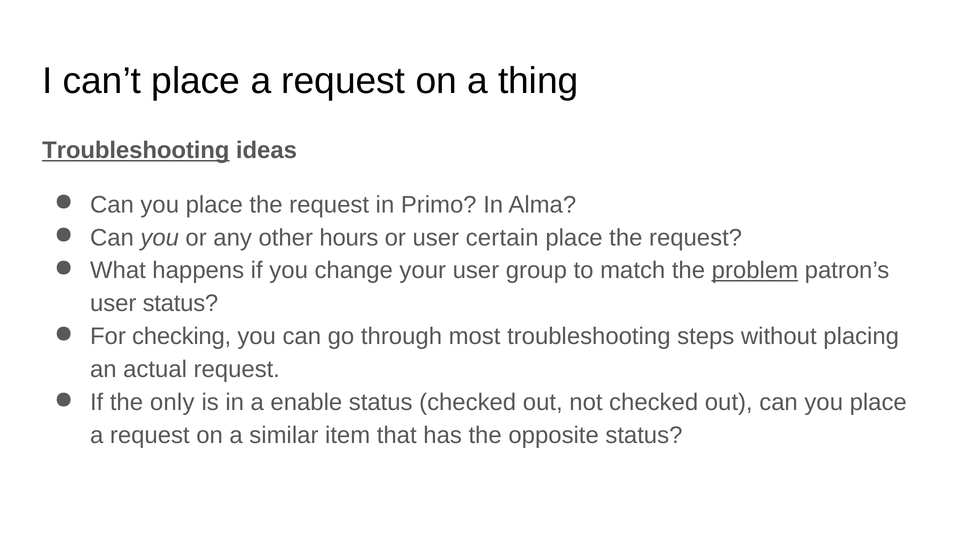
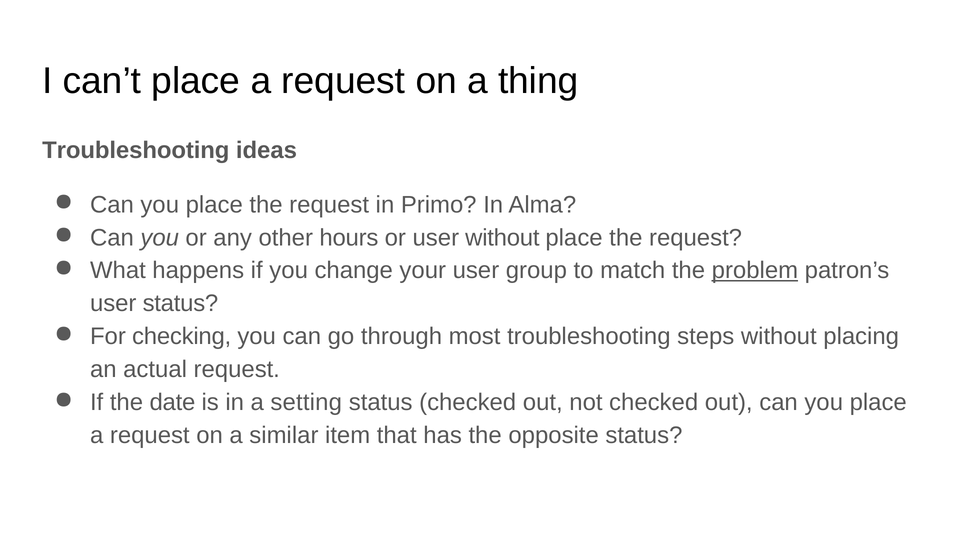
Troubleshooting at (136, 151) underline: present -> none
user certain: certain -> without
only: only -> date
enable: enable -> setting
